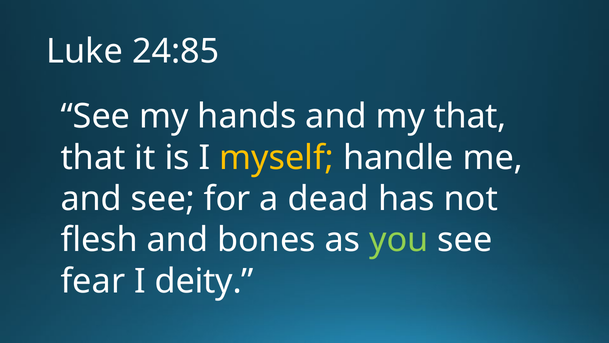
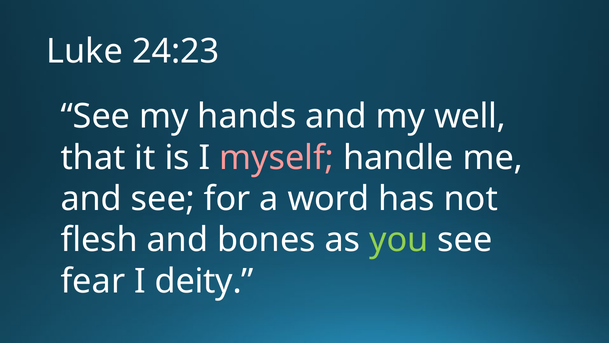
24:85: 24:85 -> 24:23
my that: that -> well
myself colour: yellow -> pink
dead: dead -> word
